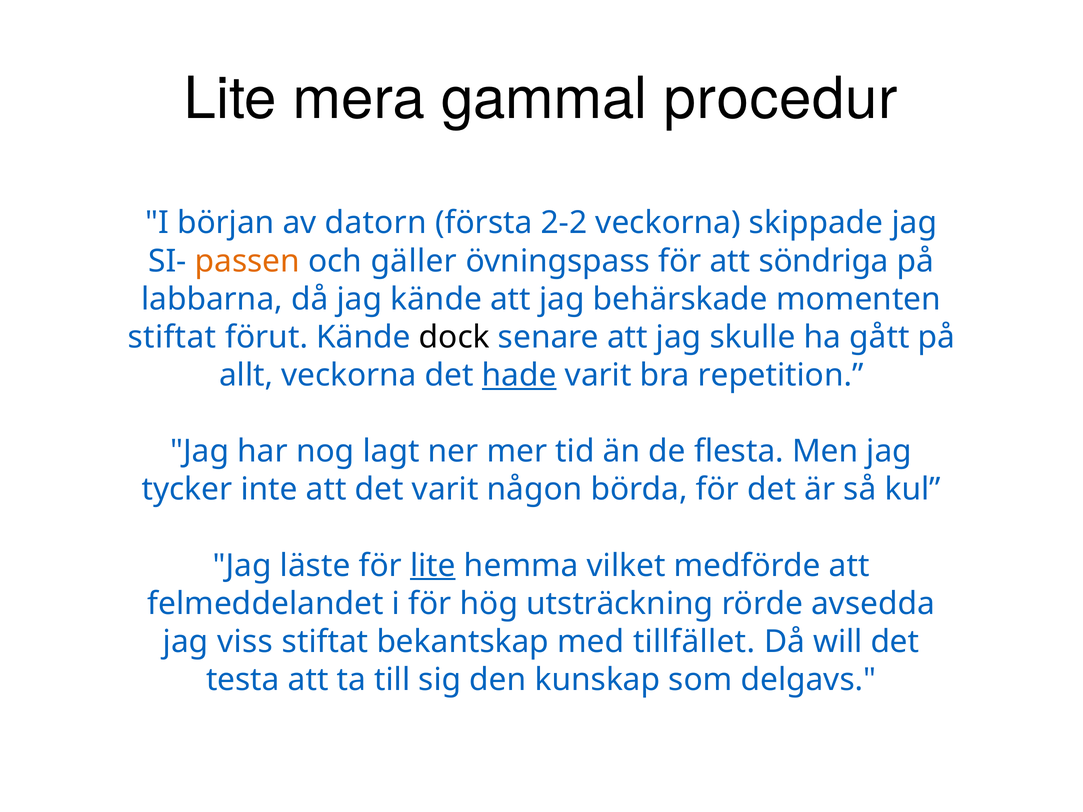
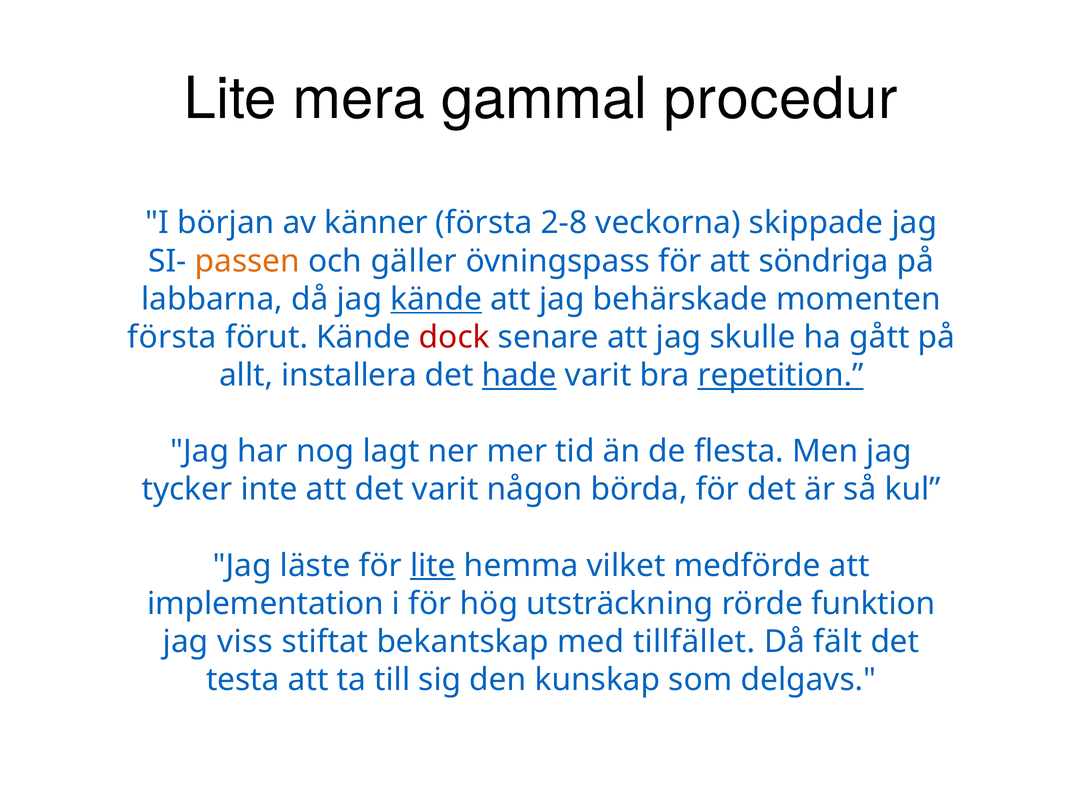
datorn: datorn -> känner
2-2: 2-2 -> 2-8
kände at (436, 299) underline: none -> present
stiftat at (172, 337): stiftat -> första
dock colour: black -> red
allt veckorna: veckorna -> installera
repetition underline: none -> present
felmeddelandet: felmeddelandet -> implementation
avsedda: avsedda -> funktion
will: will -> fält
